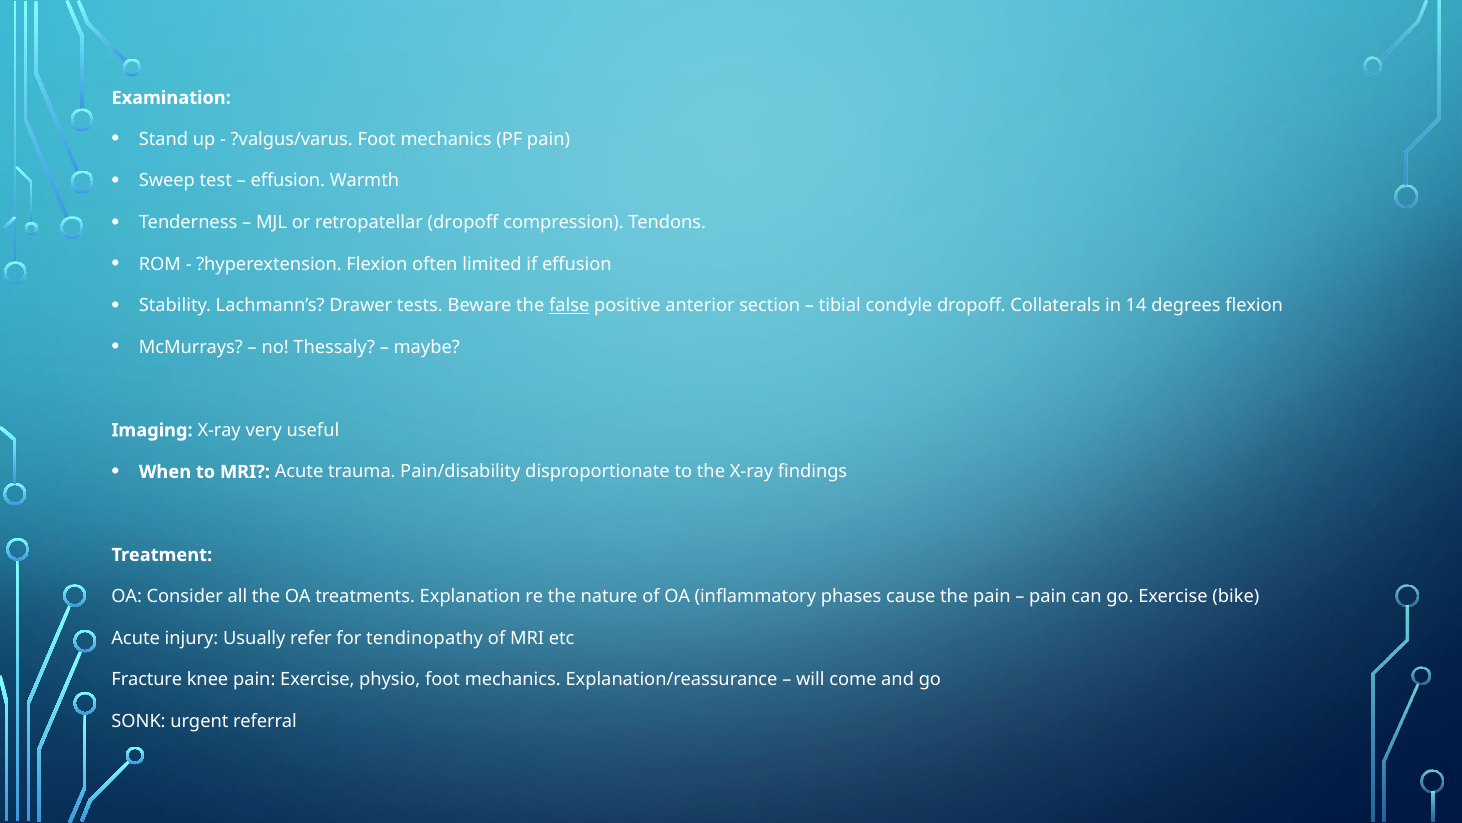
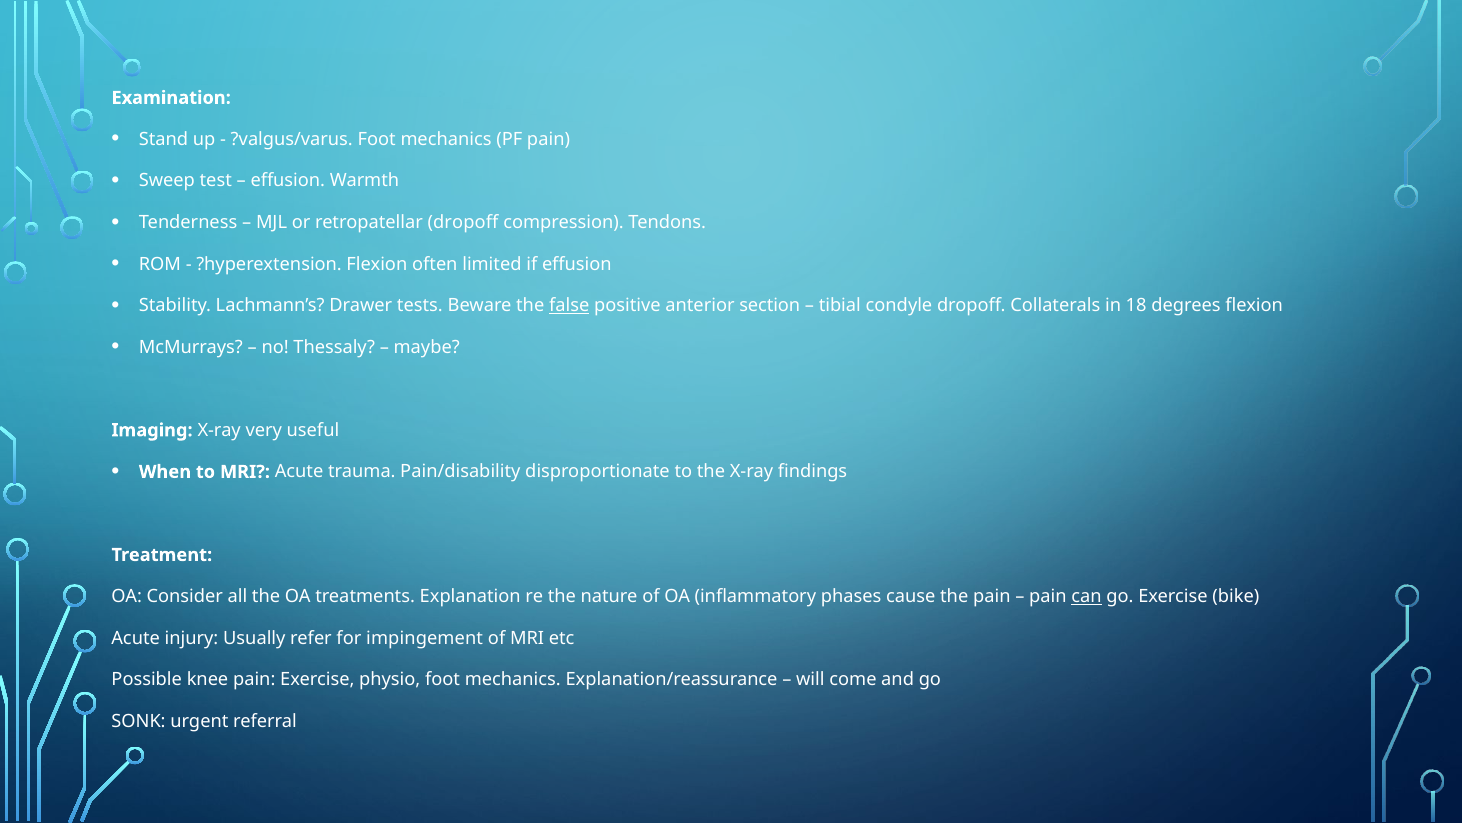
14: 14 -> 18
can underline: none -> present
tendinopathy: tendinopathy -> impingement
Fracture: Fracture -> Possible
